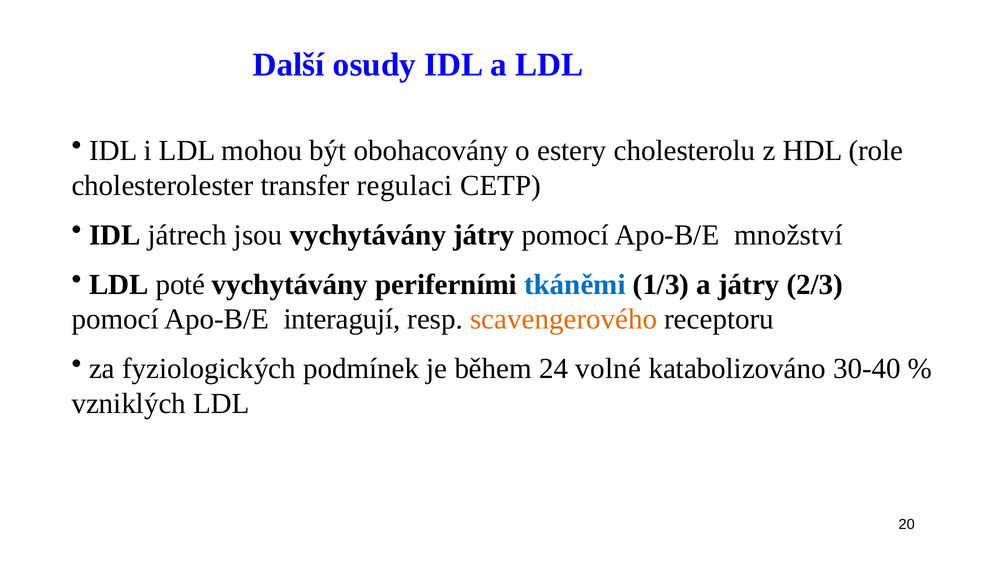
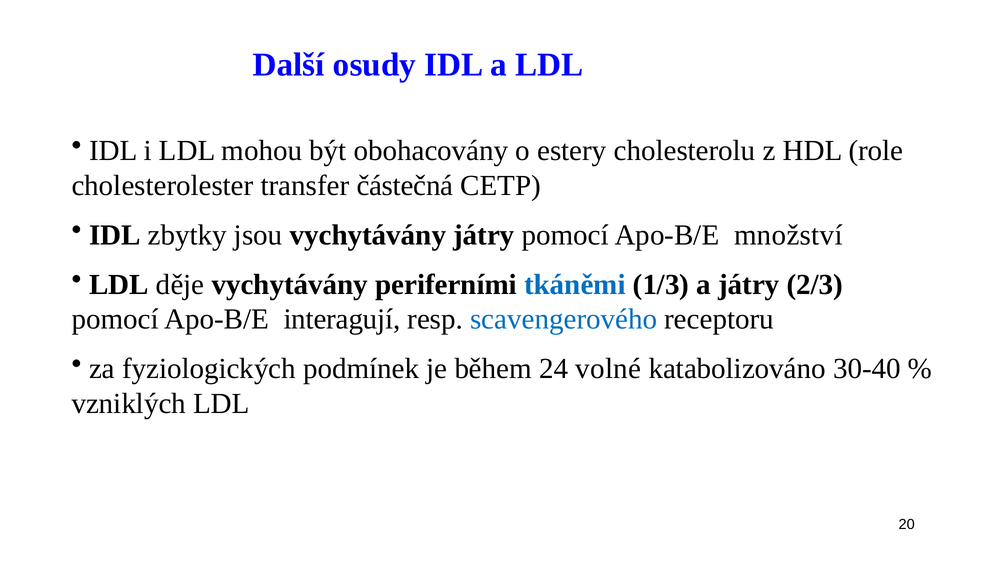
regulaci: regulaci -> částečná
játrech: játrech -> zbytky
poté: poté -> děje
scavengerového colour: orange -> blue
